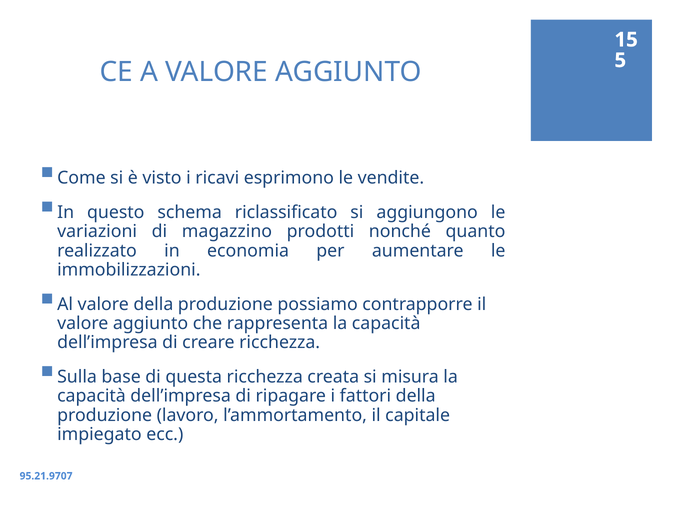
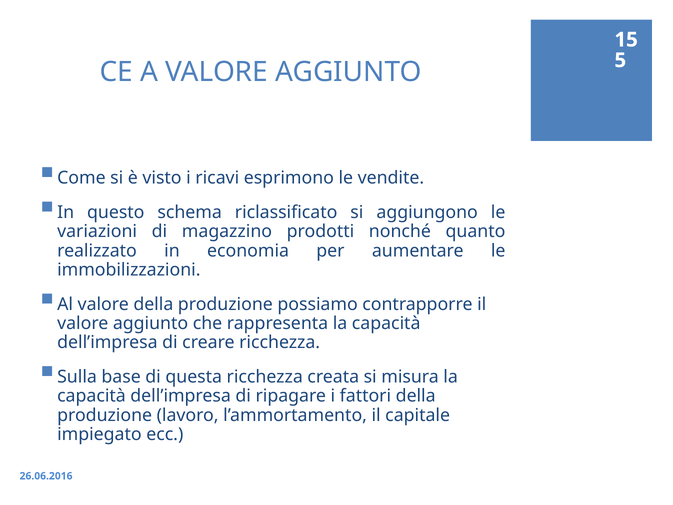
95.21.9707: 95.21.9707 -> 26.06.2016
